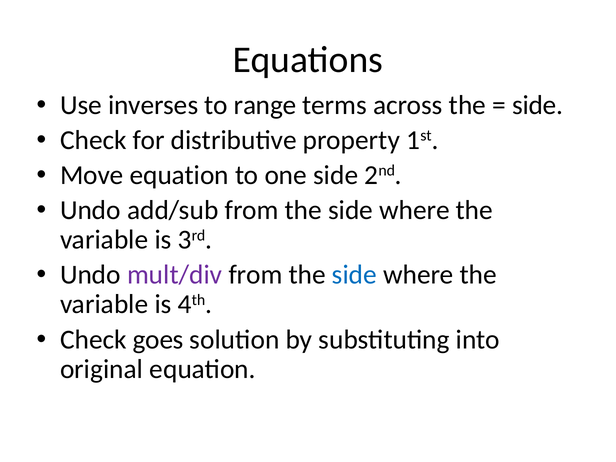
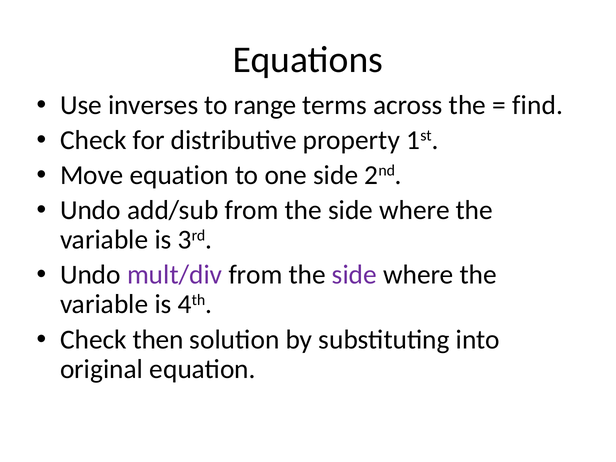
side at (538, 105): side -> find
side at (354, 275) colour: blue -> purple
goes: goes -> then
